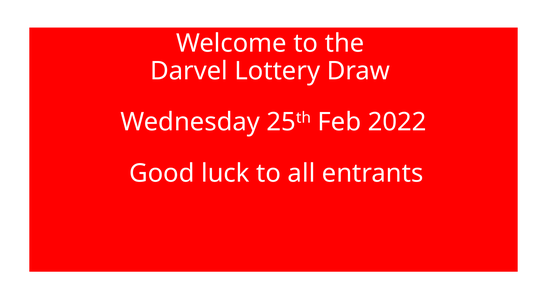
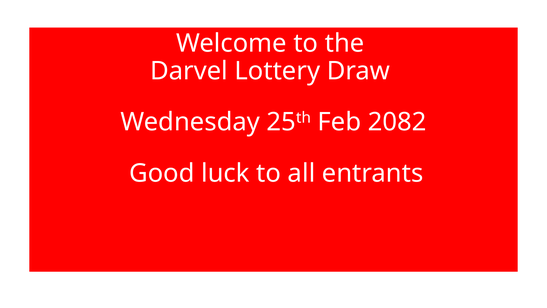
2022: 2022 -> 2082
